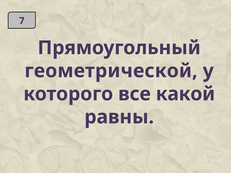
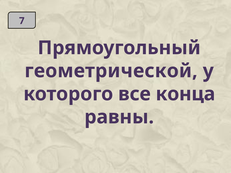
какой: какой -> конца
